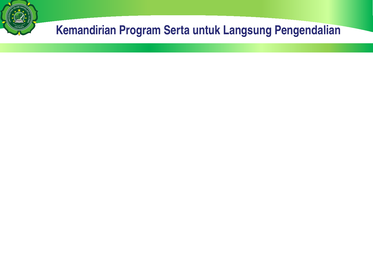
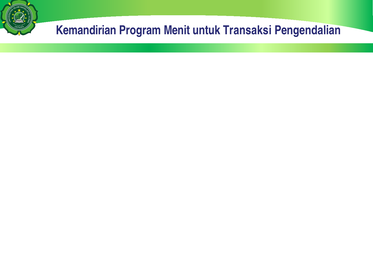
Serta: Serta -> Menit
Langsung: Langsung -> Transaksi
